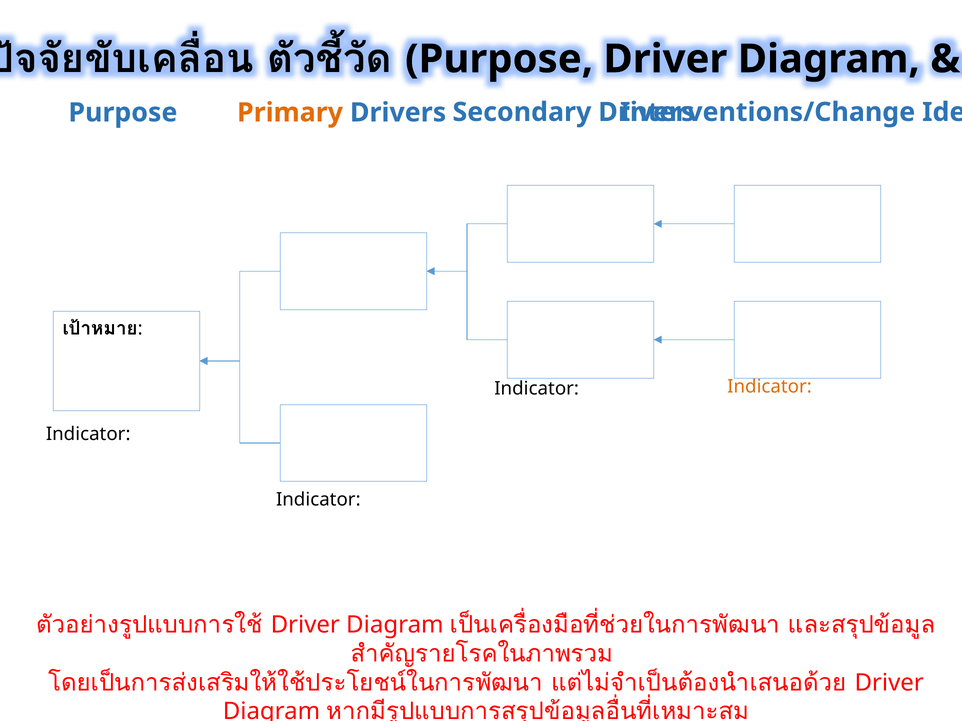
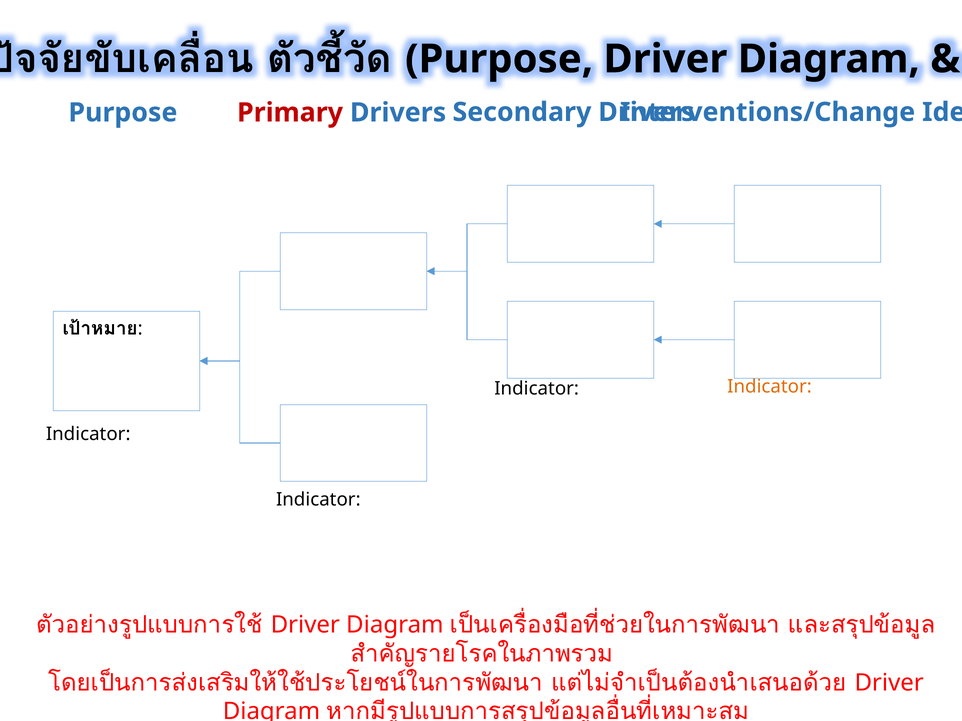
Primary colour: orange -> red
